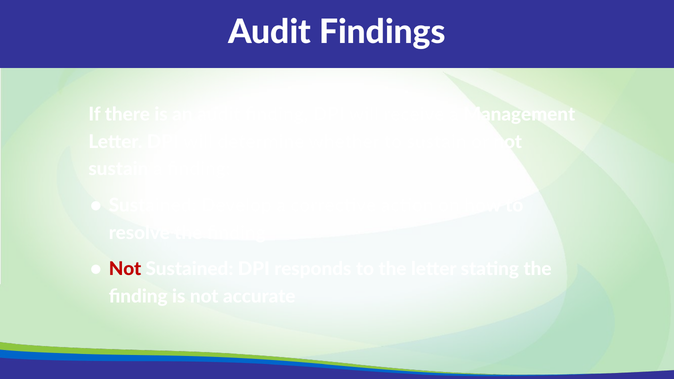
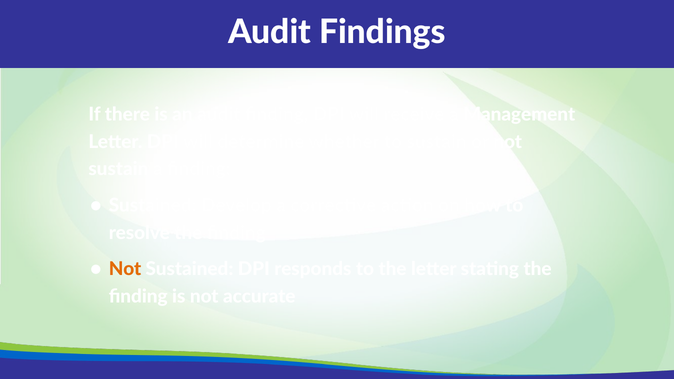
Not at (125, 269) colour: red -> orange
